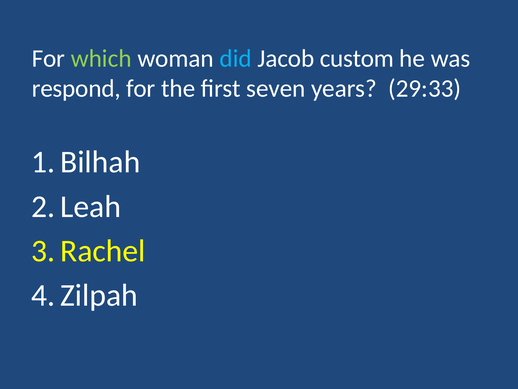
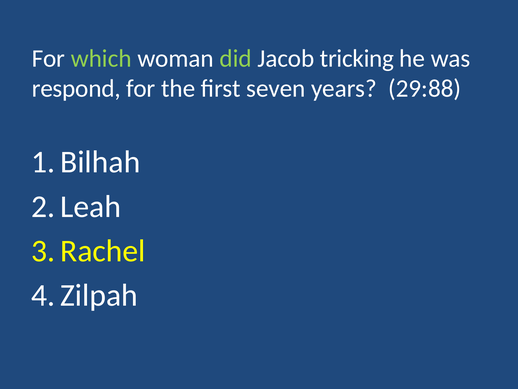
did colour: light blue -> light green
custom: custom -> tricking
29:33: 29:33 -> 29:88
